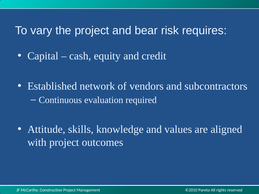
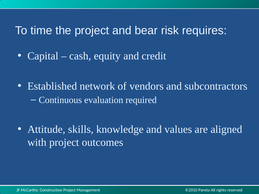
vary: vary -> time
